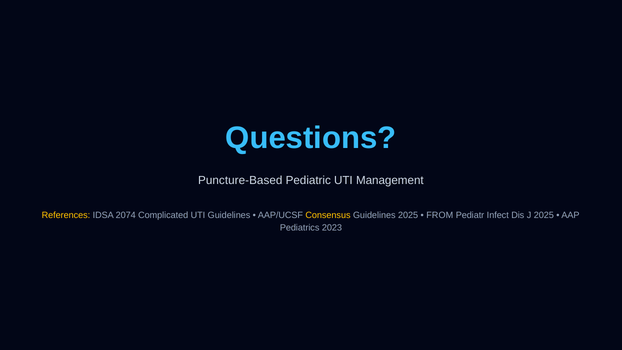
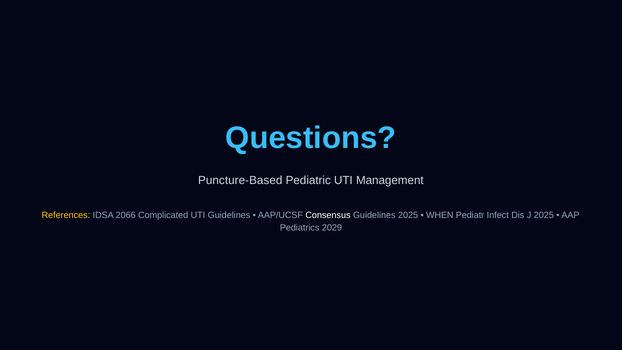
2074: 2074 -> 2066
Consensus colour: yellow -> white
FROM: FROM -> WHEN
2023: 2023 -> 2029
